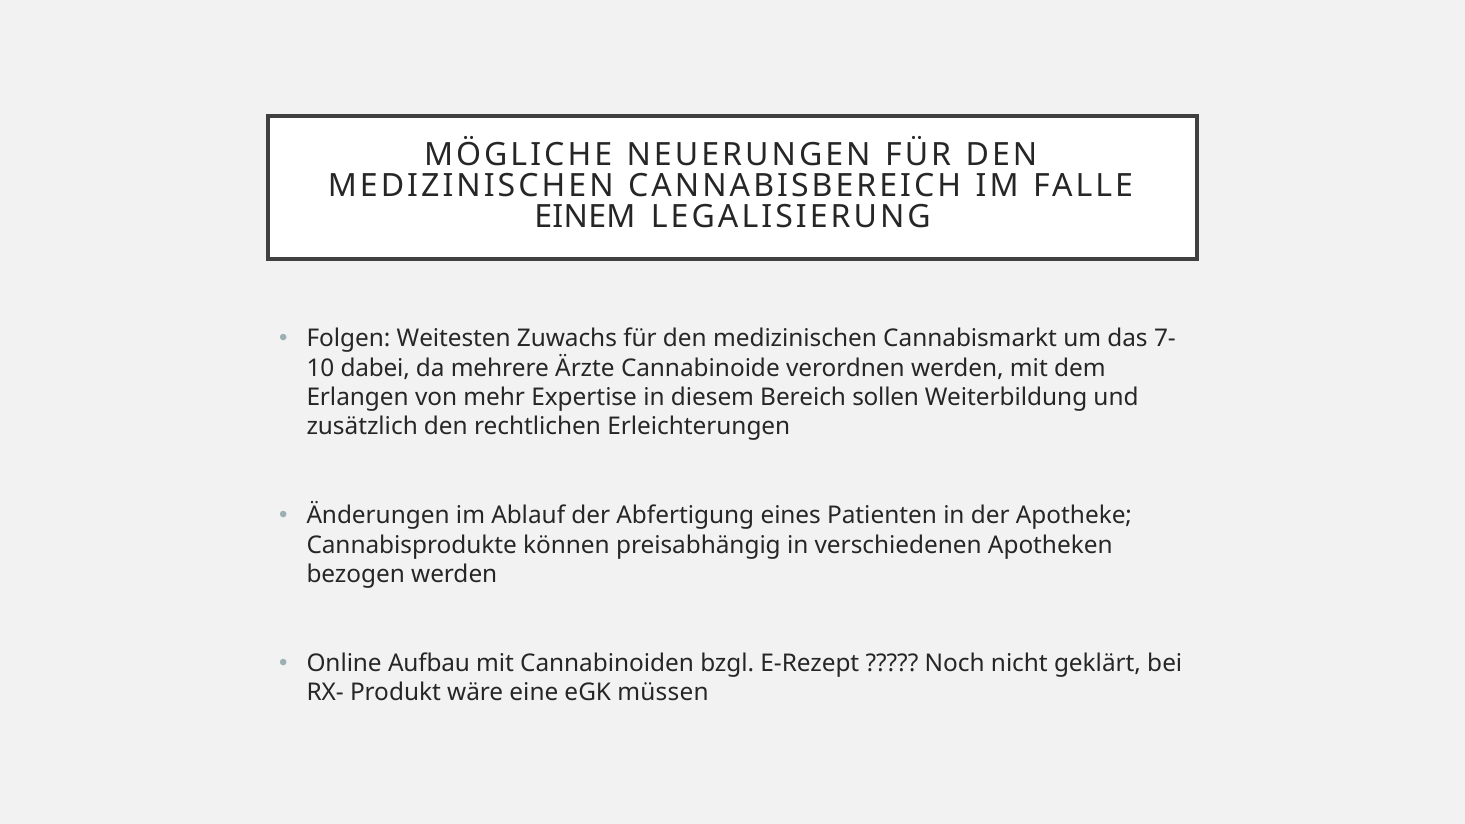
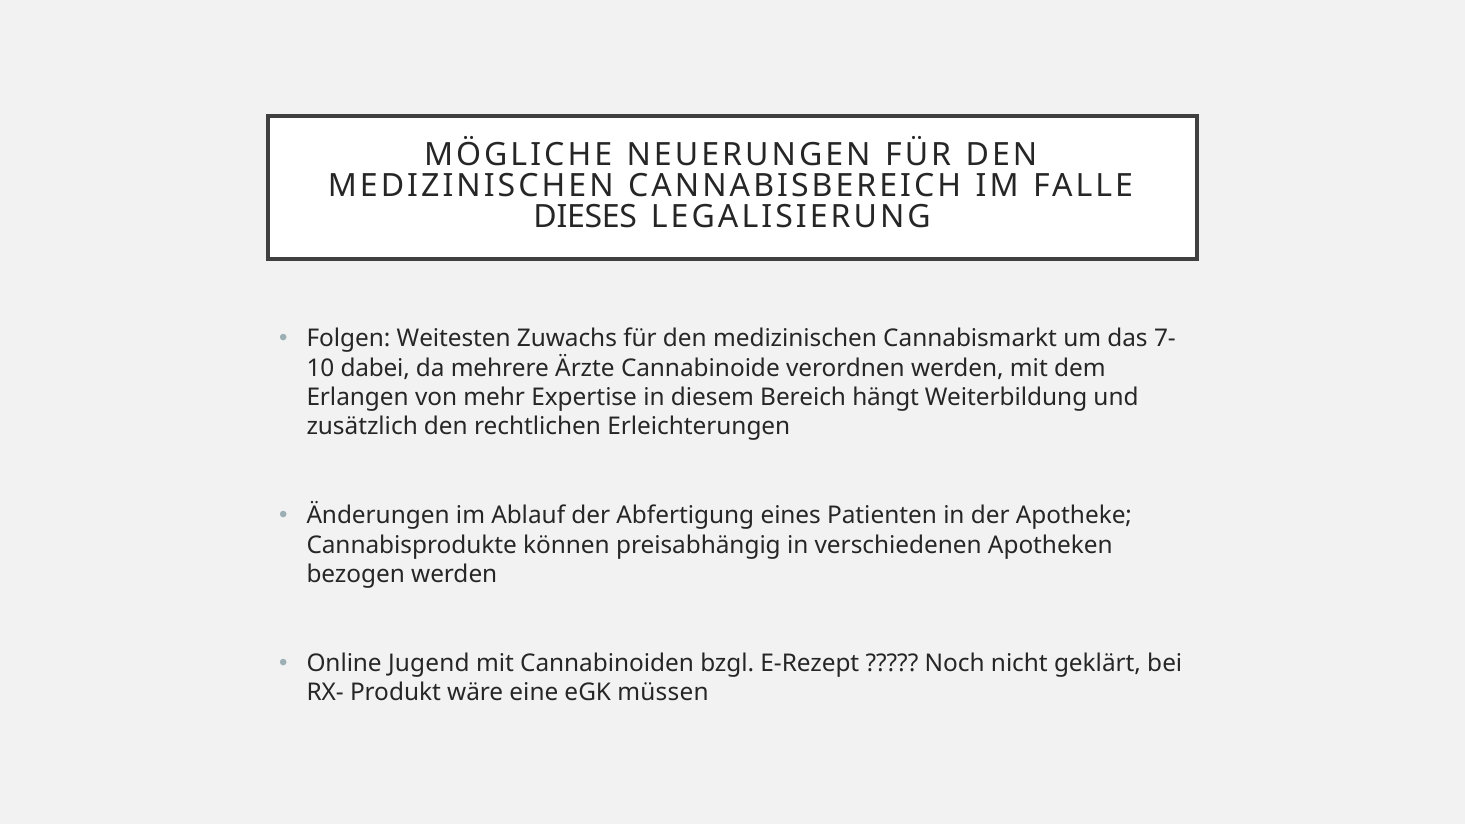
EINEM: EINEM -> DIESES
sollen: sollen -> hängt
Aufbau: Aufbau -> Jugend
